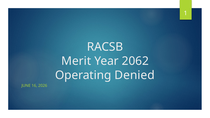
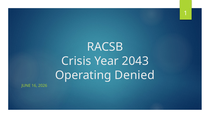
Merit: Merit -> Crisis
2062: 2062 -> 2043
